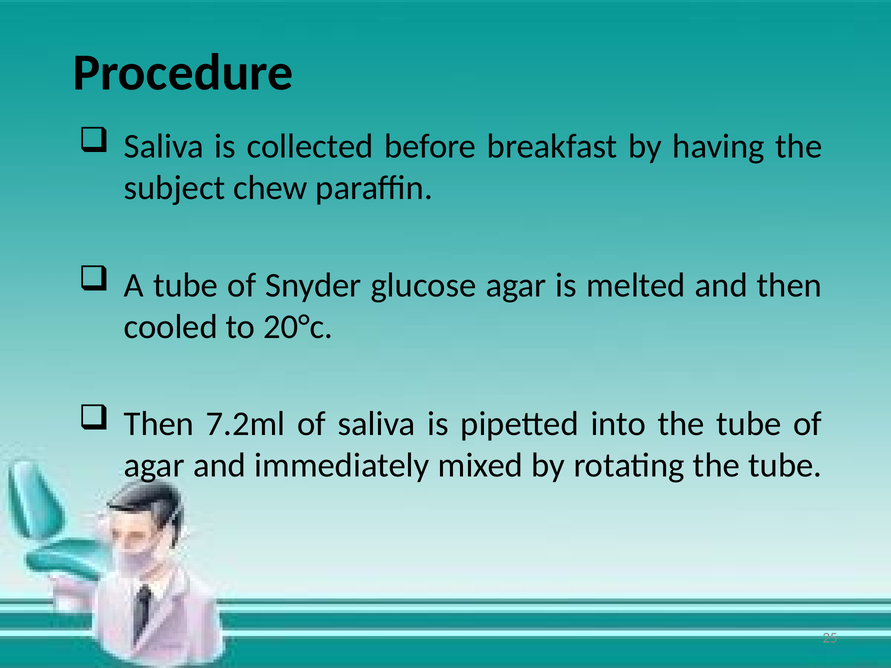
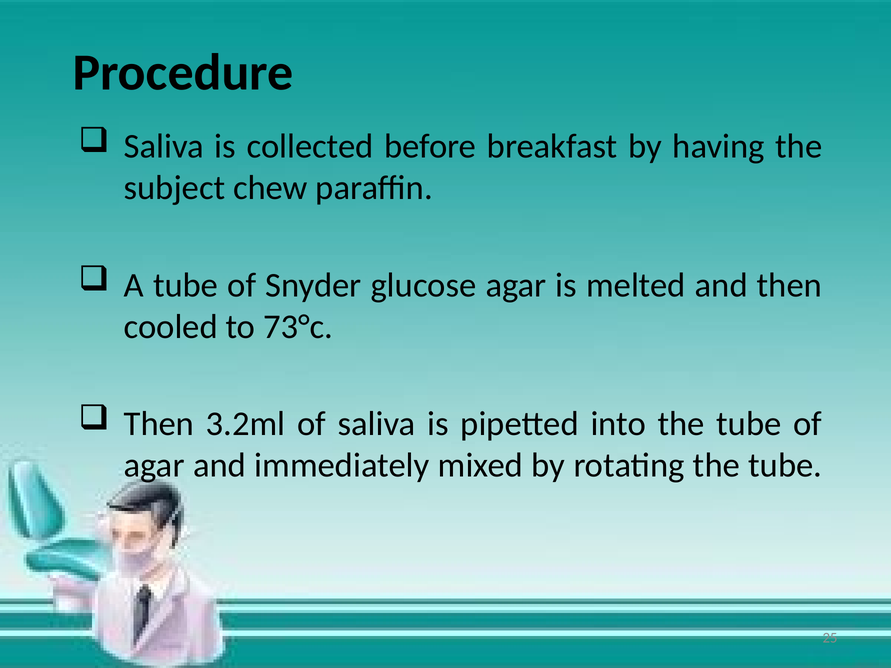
20°c: 20°c -> 73°c
7.2ml: 7.2ml -> 3.2ml
